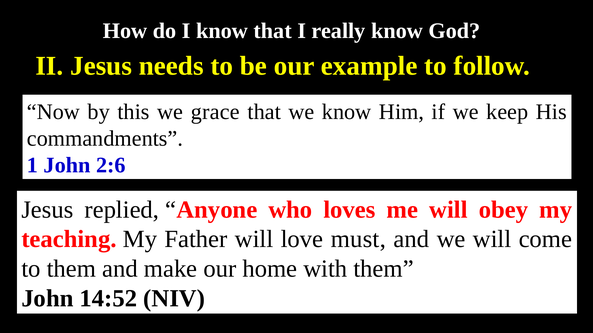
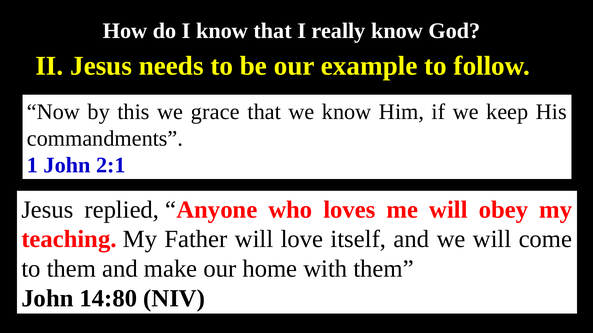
2:6: 2:6 -> 2:1
must: must -> itself
14:52: 14:52 -> 14:80
